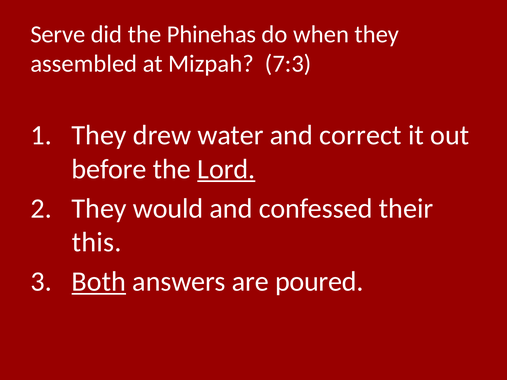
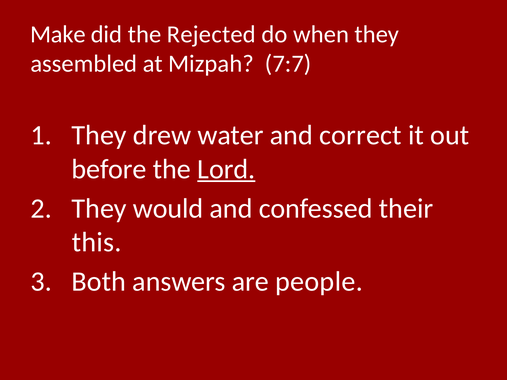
Serve: Serve -> Make
Phinehas: Phinehas -> Rejected
7:3: 7:3 -> 7:7
Both underline: present -> none
poured: poured -> people
